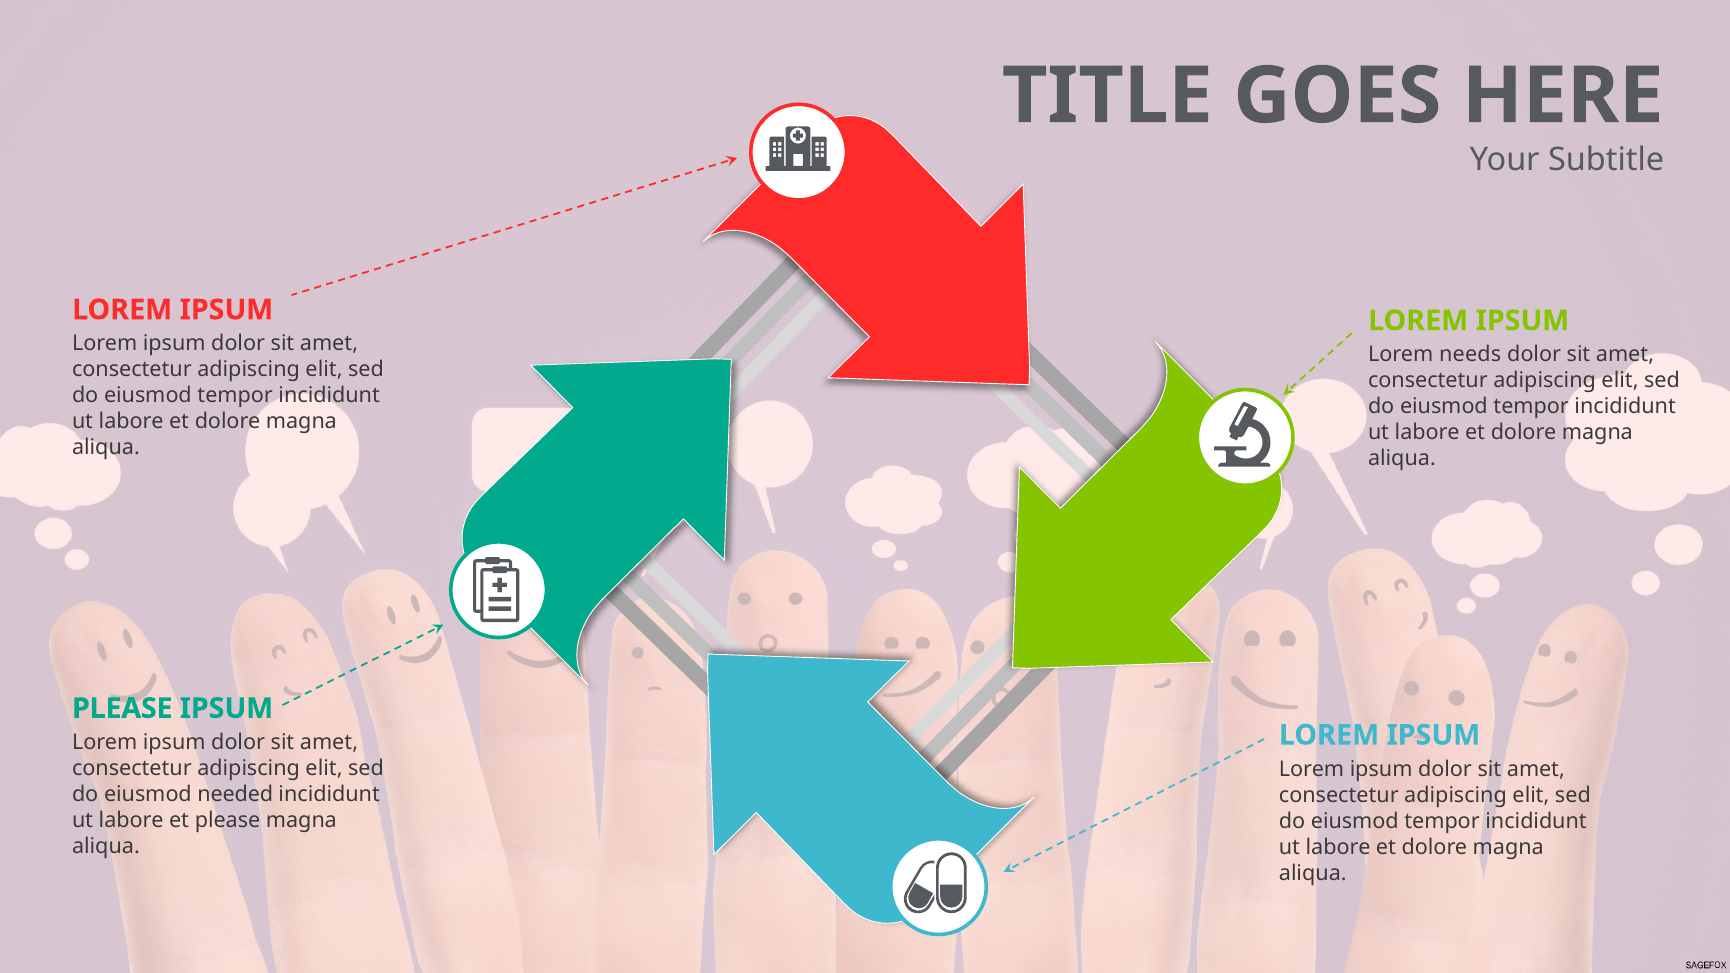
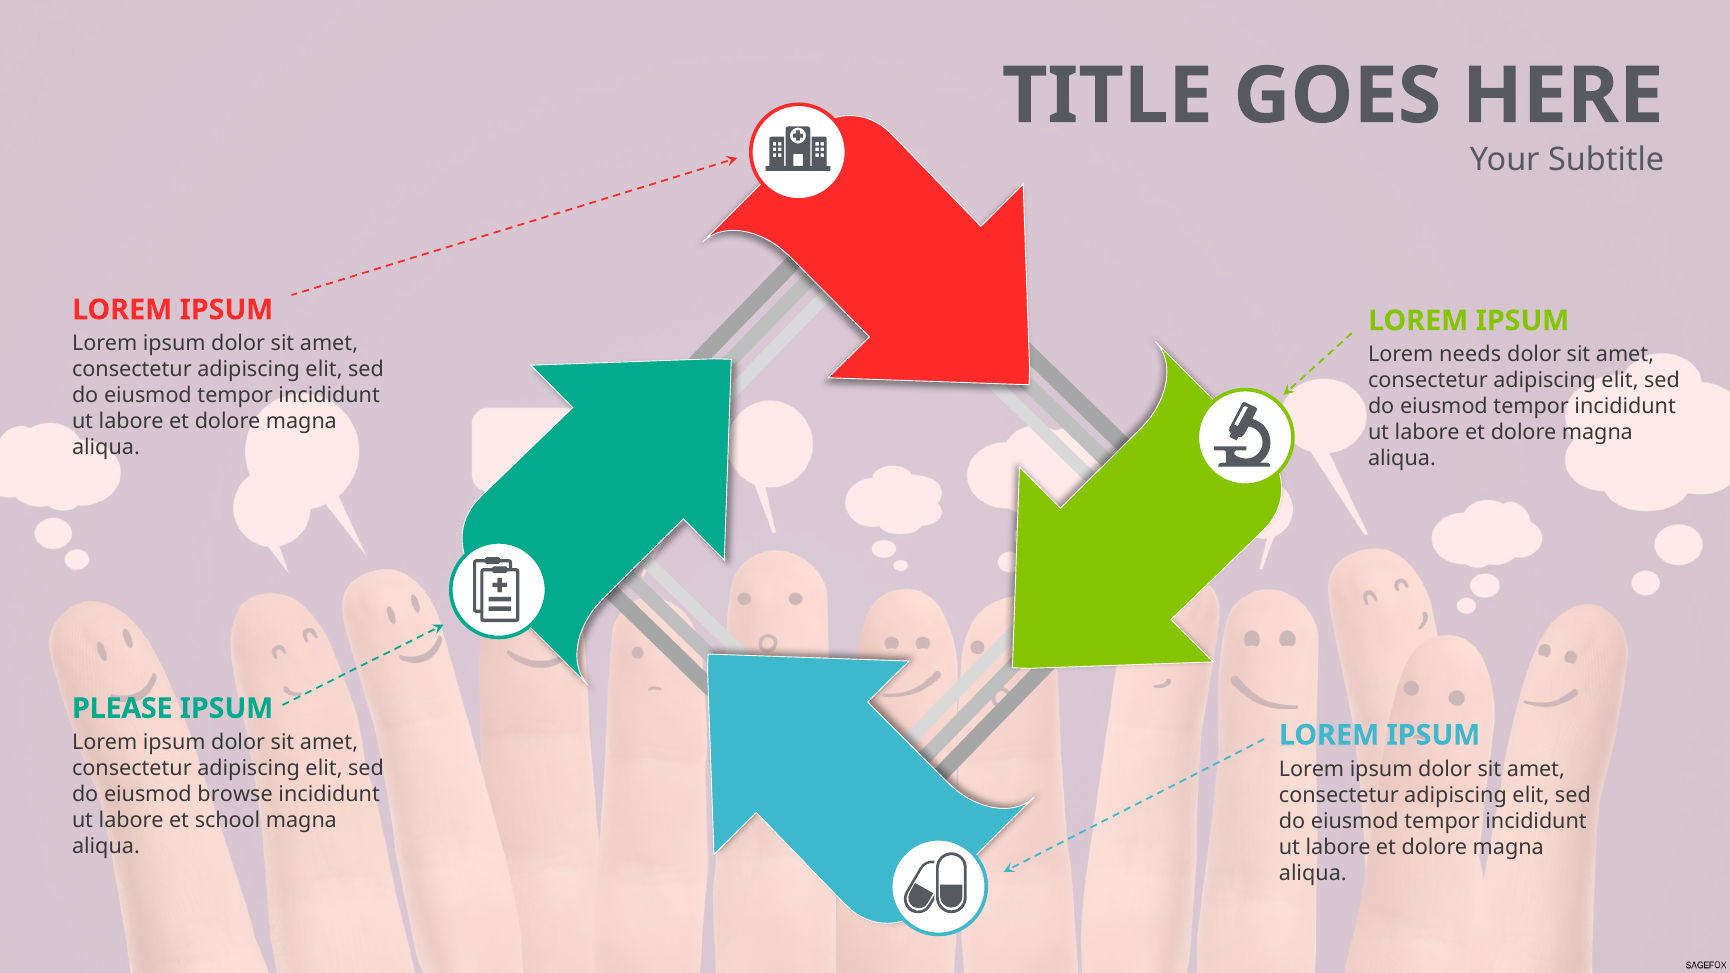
needed: needed -> browse
et please: please -> school
